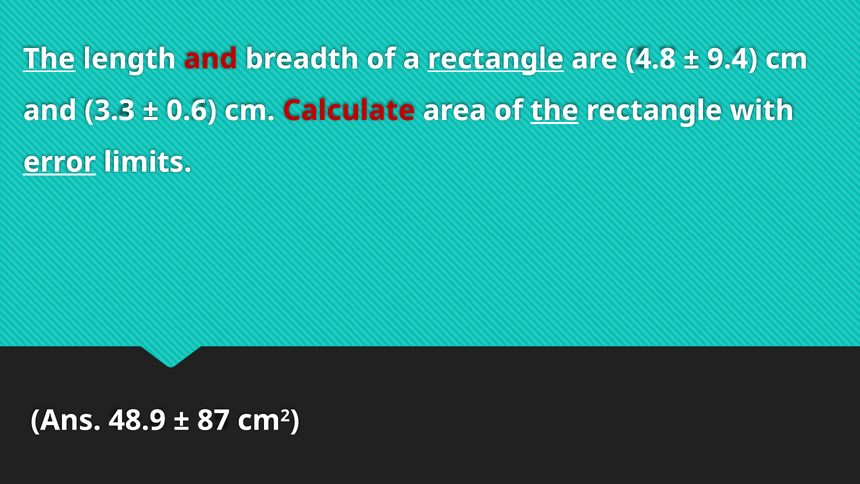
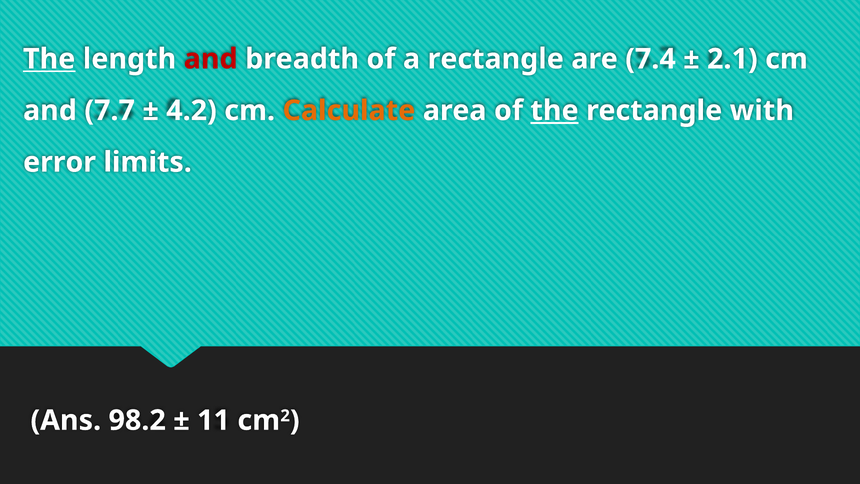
rectangle at (496, 59) underline: present -> none
4.8: 4.8 -> 7.4
9.4: 9.4 -> 2.1
3.3: 3.3 -> 7.7
0.6: 0.6 -> 4.2
Calculate colour: red -> orange
error underline: present -> none
48.9: 48.9 -> 98.2
87: 87 -> 11
